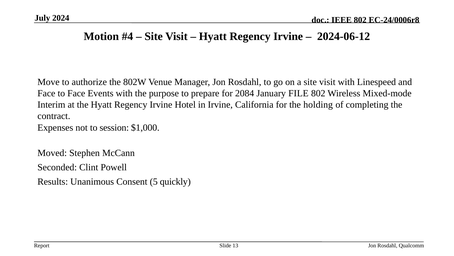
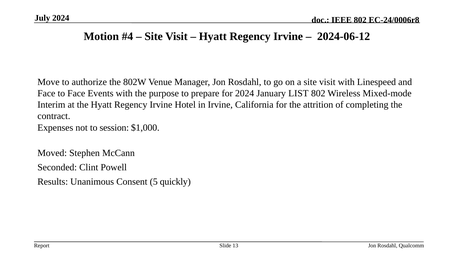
for 2084: 2084 -> 2024
FILE: FILE -> LIST
holding: holding -> attrition
